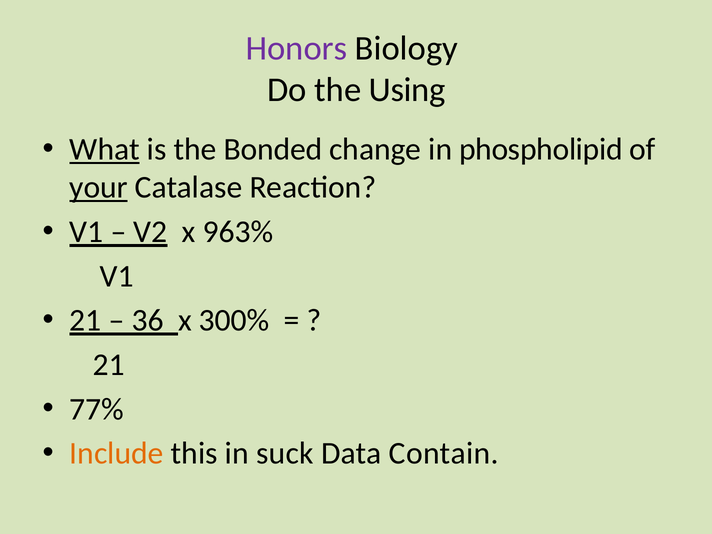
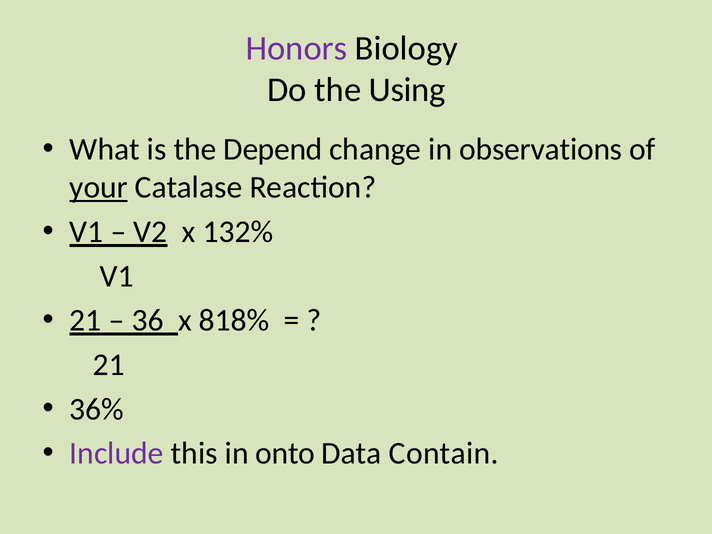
What underline: present -> none
Bonded: Bonded -> Depend
phospholipid: phospholipid -> observations
963%: 963% -> 132%
300%: 300% -> 818%
77%: 77% -> 36%
Include colour: orange -> purple
suck: suck -> onto
